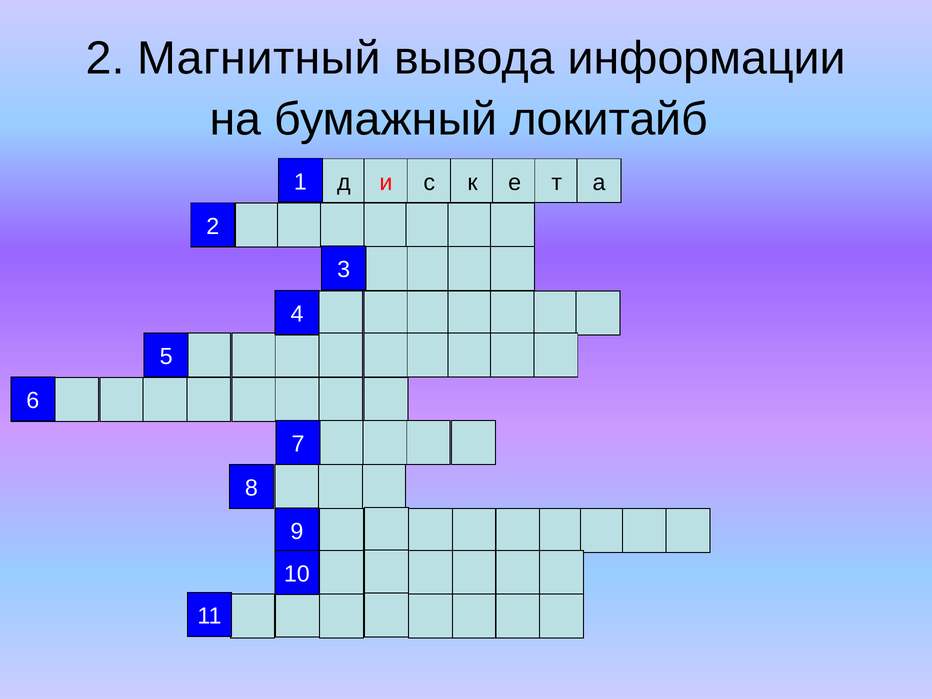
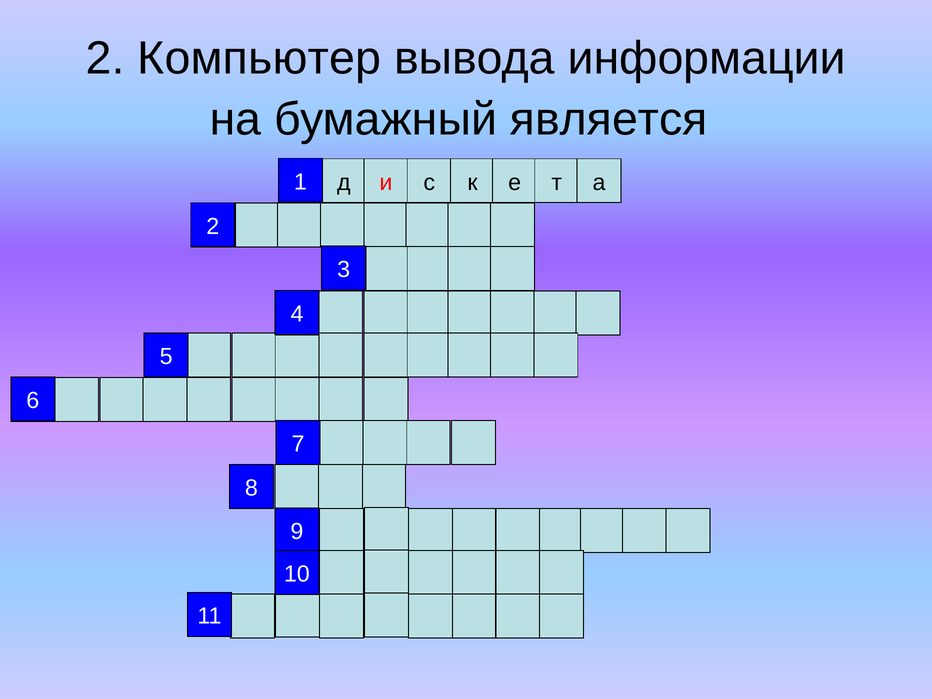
Магнитный: Магнитный -> Компьютер
локитайб: локитайб -> является
